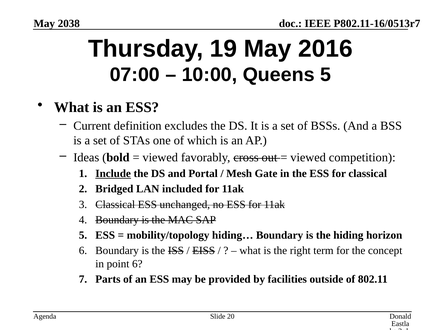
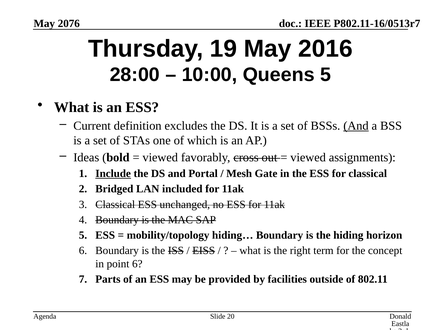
2038: 2038 -> 2076
07:00: 07:00 -> 28:00
And at (356, 126) underline: none -> present
competition: competition -> assignments
